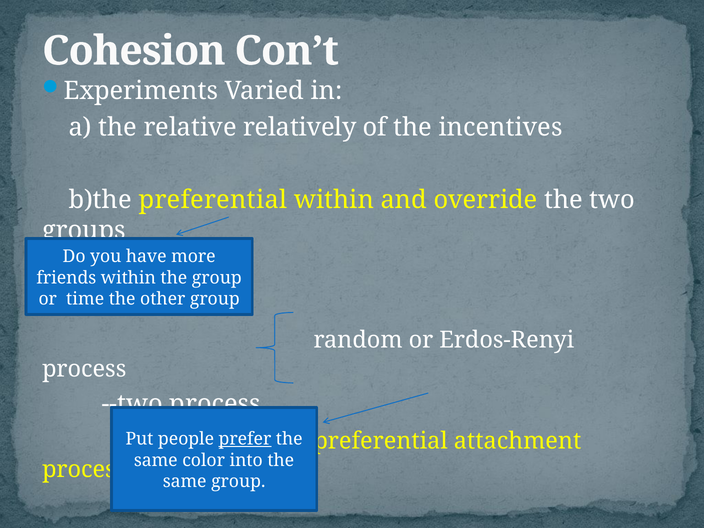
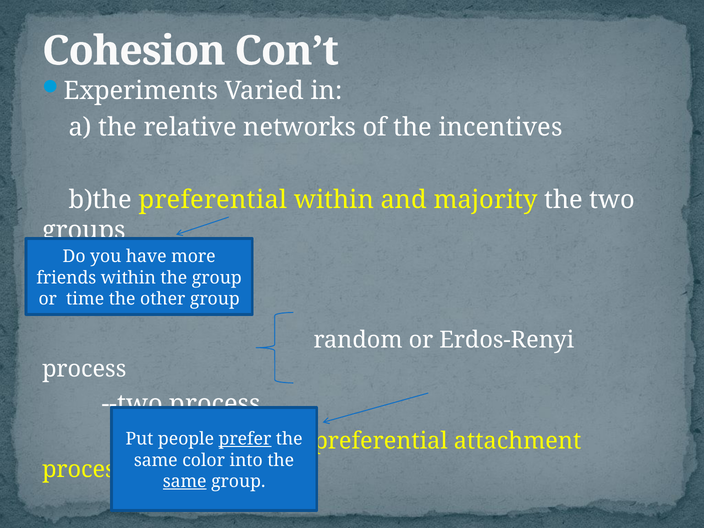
relatively: relatively -> networks
override: override -> majority
same at (185, 481) underline: none -> present
